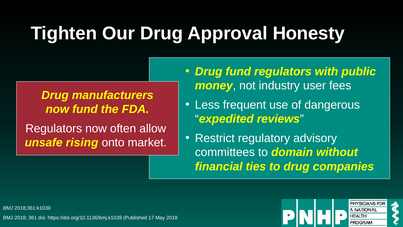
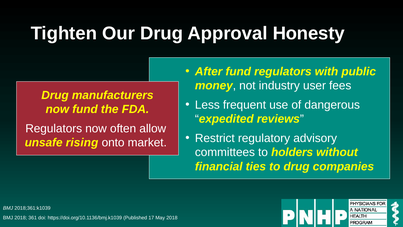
Drug at (209, 71): Drug -> After
domain: domain -> holders
